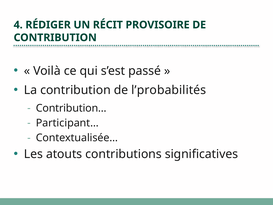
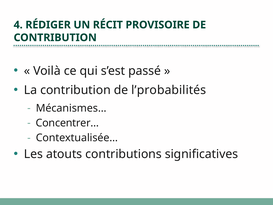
Contribution…: Contribution… -> Mécanismes…
Participant…: Participant… -> Concentrer…
